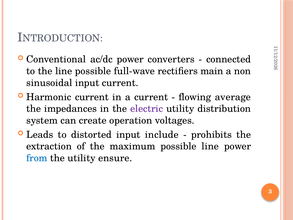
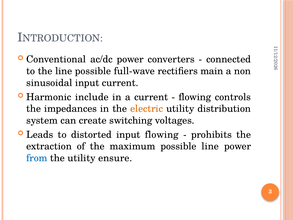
Harmonic current: current -> include
average: average -> controls
electric colour: purple -> orange
operation: operation -> switching
input include: include -> flowing
